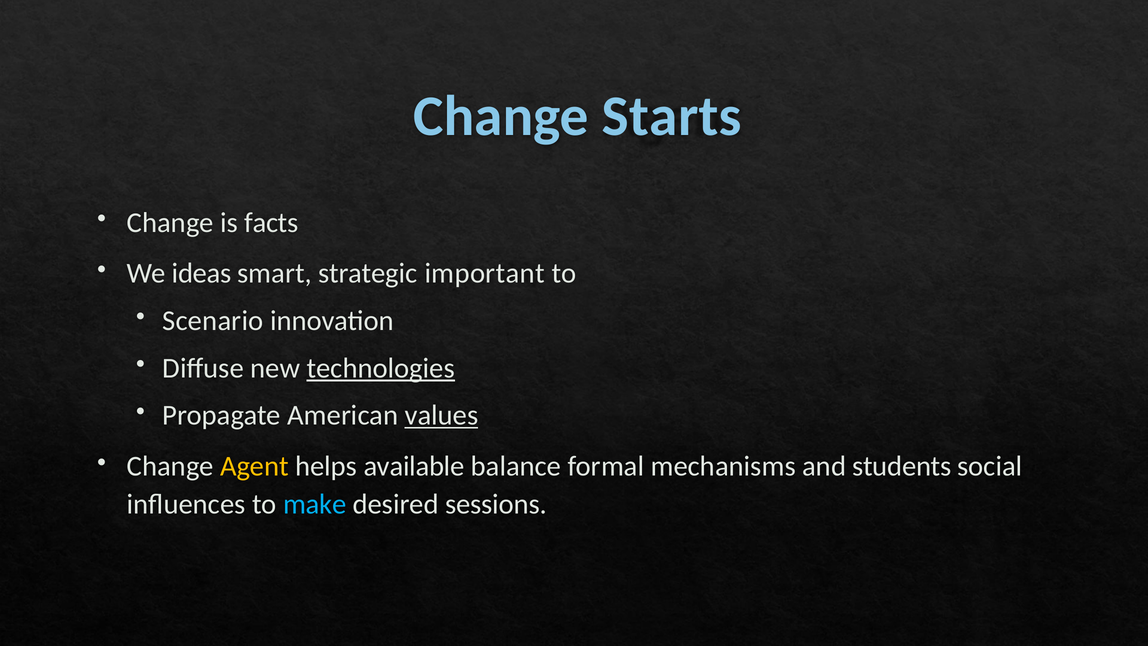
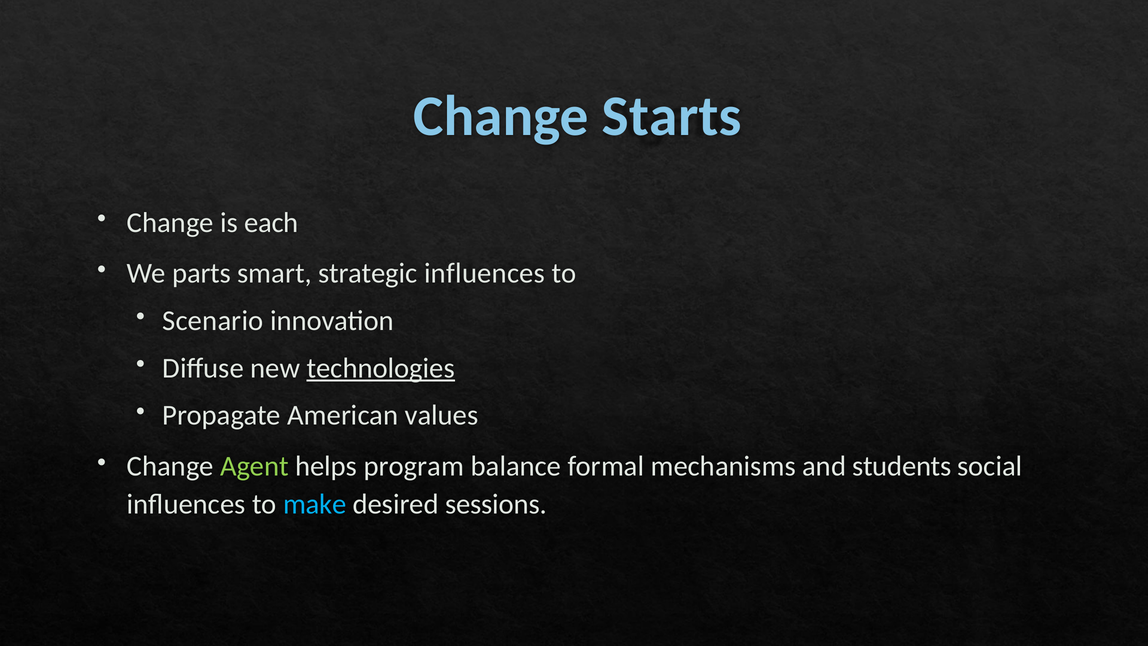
facts: facts -> each
ideas: ideas -> parts
strategic important: important -> influences
values underline: present -> none
Agent colour: yellow -> light green
available: available -> program
